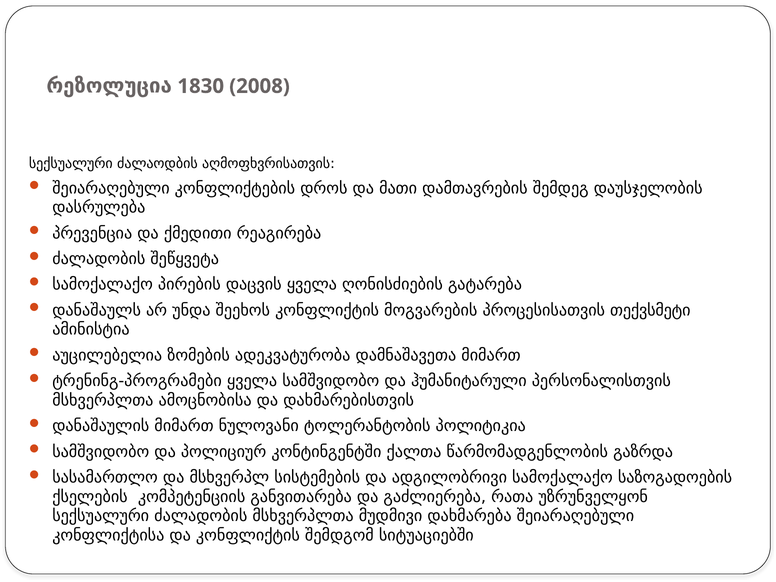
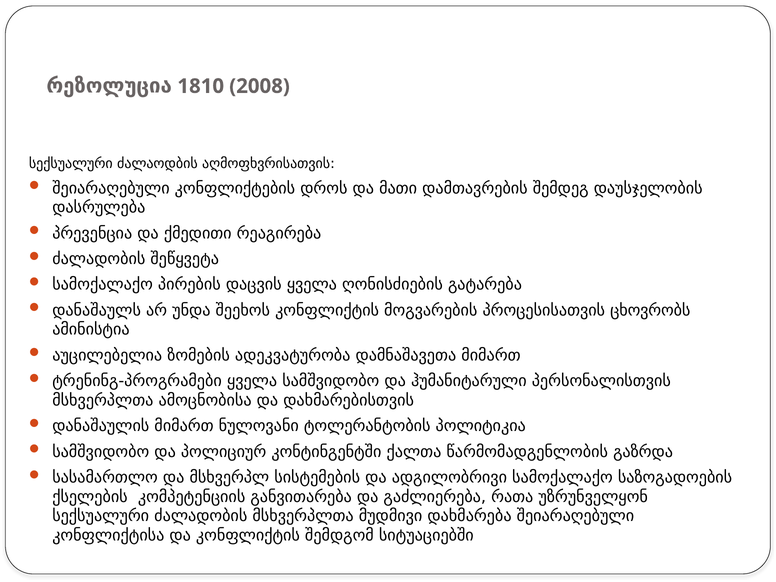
1830: 1830 -> 1810
თექვსმეტი: თექვსმეტი -> ცხოვრობს
